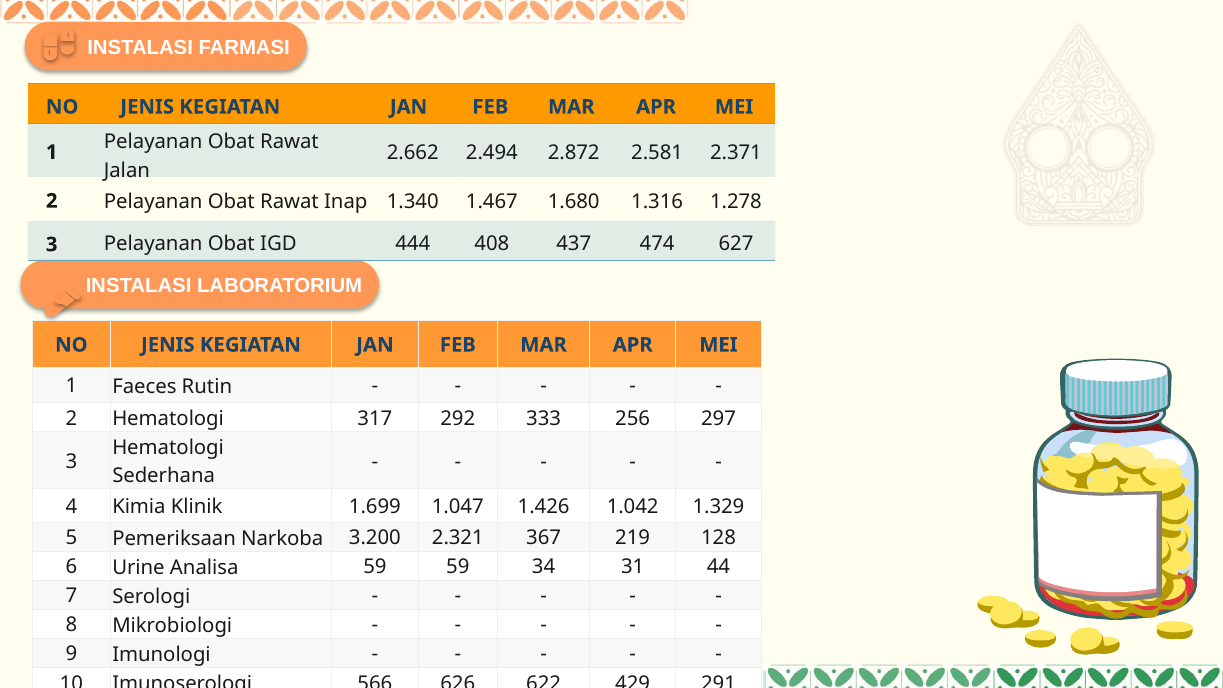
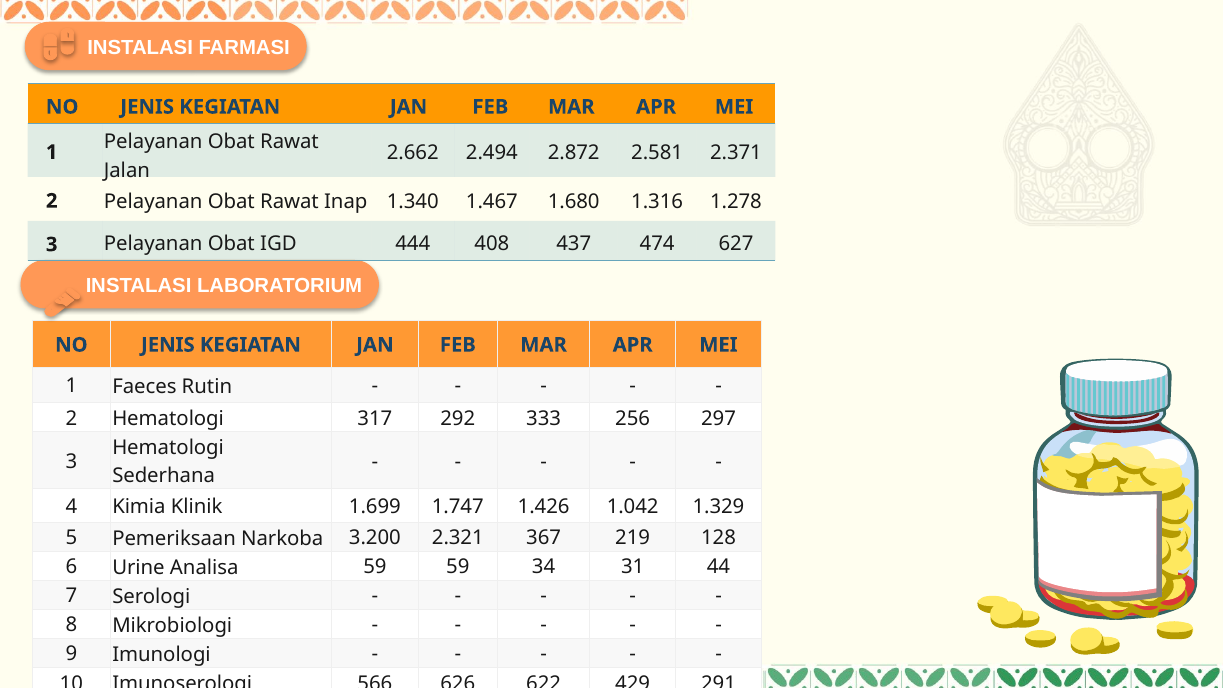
1.047: 1.047 -> 1.747
